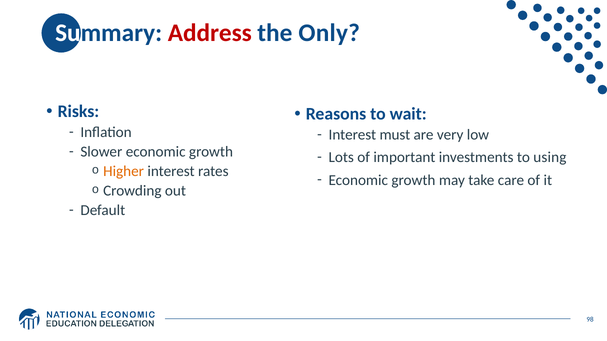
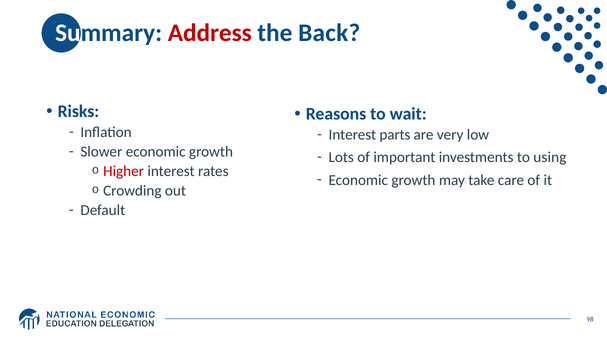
Only: Only -> Back
must: must -> parts
Higher colour: orange -> red
